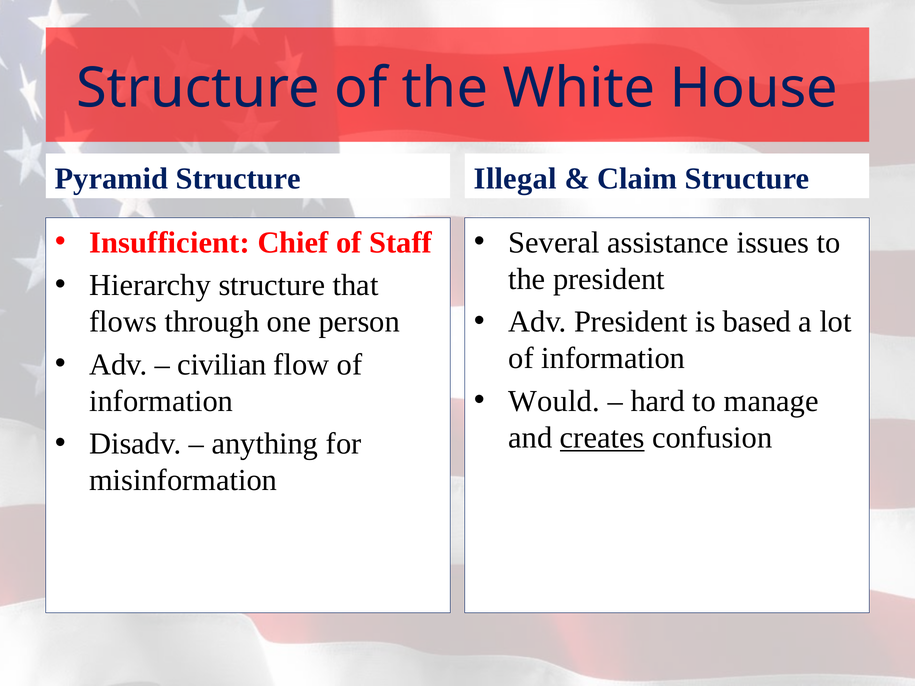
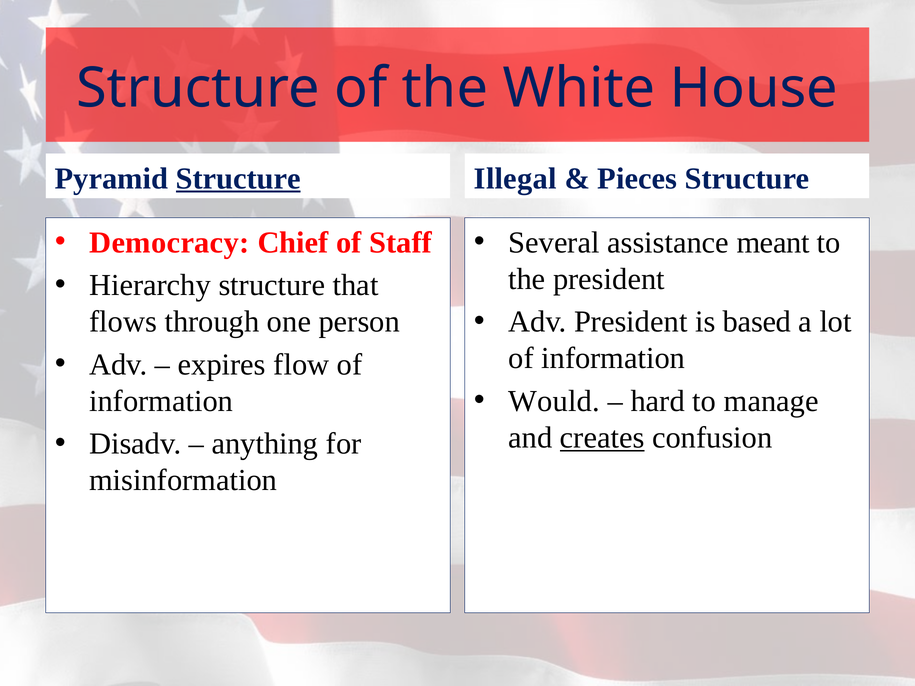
Structure at (238, 179) underline: none -> present
Claim: Claim -> Pieces
Insufficient: Insufficient -> Democracy
issues: issues -> meant
civilian: civilian -> expires
